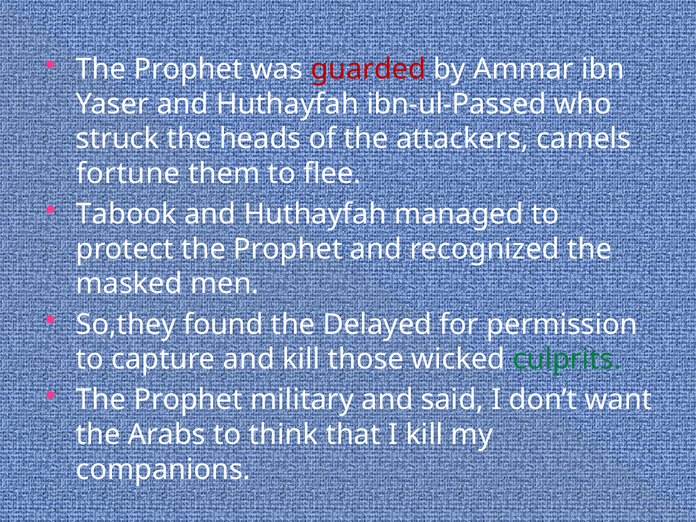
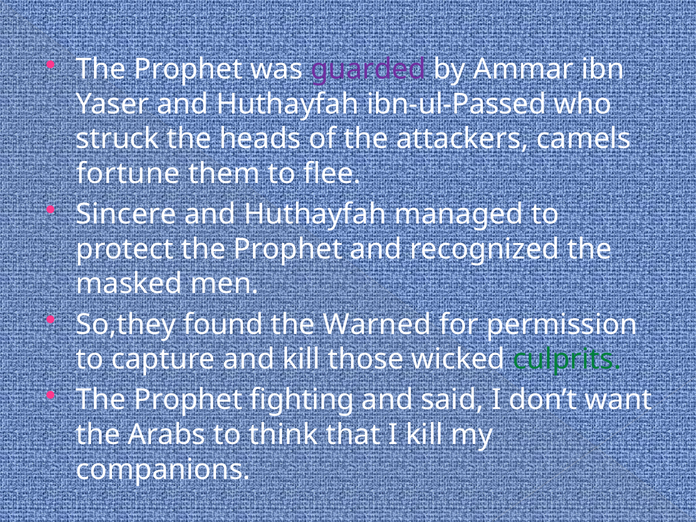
guarded colour: red -> purple
Tabook: Tabook -> Sincere
Delayed: Delayed -> Warned
military: military -> fighting
